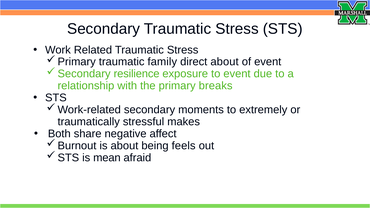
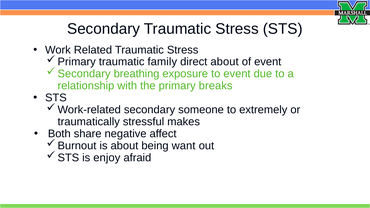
resilience: resilience -> breathing
moments: moments -> someone
feels: feels -> want
mean: mean -> enjoy
